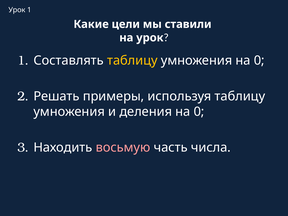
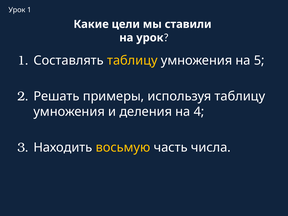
умножения на 0: 0 -> 5
деления на 0: 0 -> 4
восьмую colour: pink -> yellow
